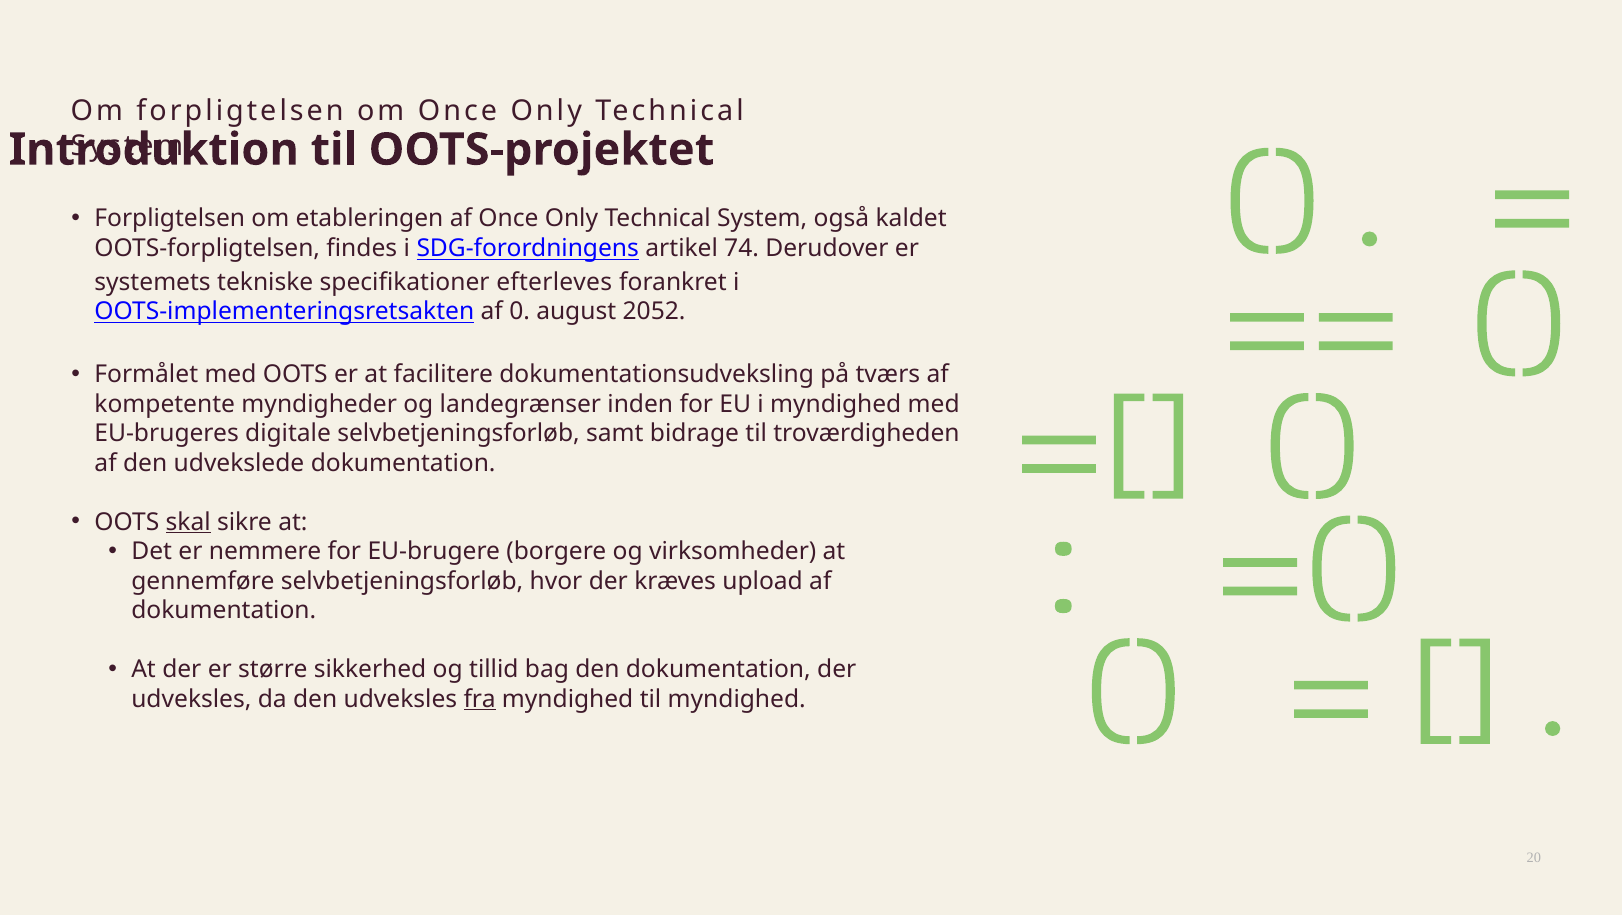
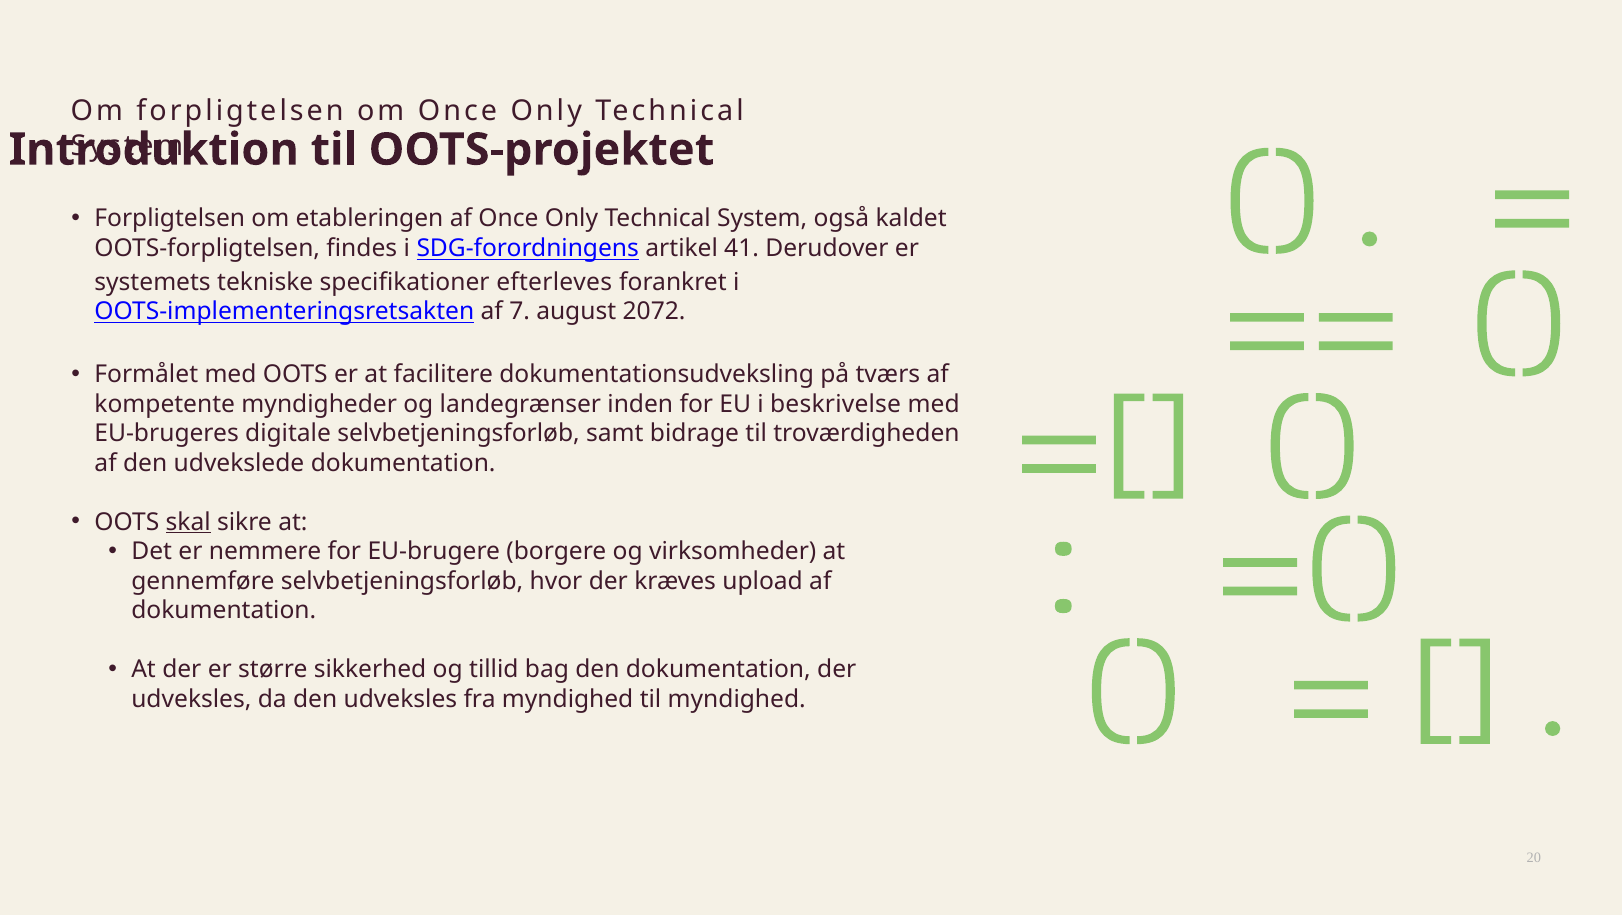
74: 74 -> 41
0: 0 -> 7
2052: 2052 -> 2072
i myndighed: myndighed -> beskrivelse
fra underline: present -> none
